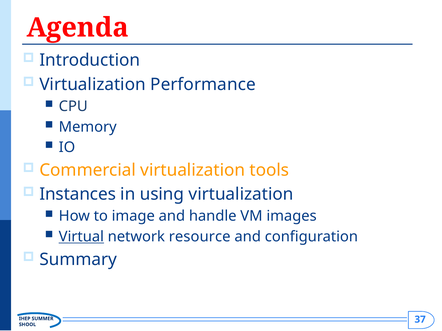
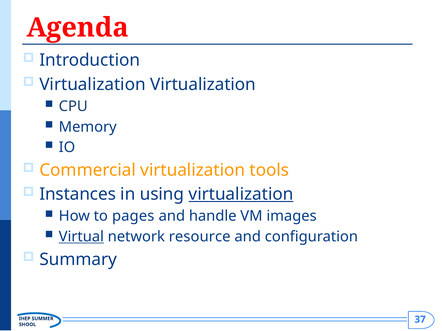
Virtualization Performance: Performance -> Virtualization
virtualization at (241, 194) underline: none -> present
image: image -> pages
